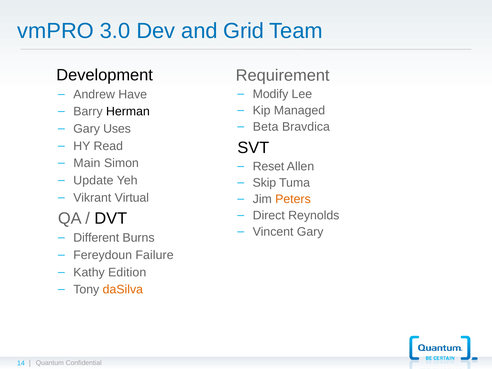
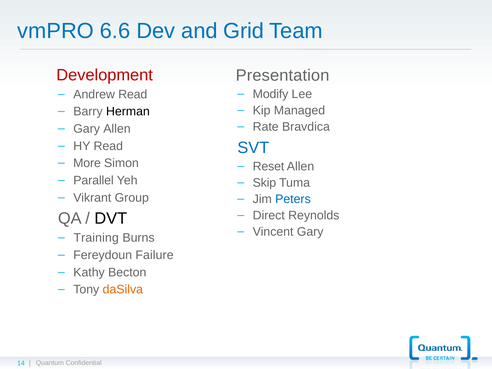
3.0: 3.0 -> 6.6
Development colour: black -> red
Requirement: Requirement -> Presentation
Andrew Have: Have -> Read
Beta: Beta -> Rate
Gary Uses: Uses -> Allen
SVT colour: black -> blue
Main: Main -> More
Update: Update -> Parallel
Virtual: Virtual -> Group
Peters colour: orange -> blue
Different: Different -> Training
Edition: Edition -> Becton
